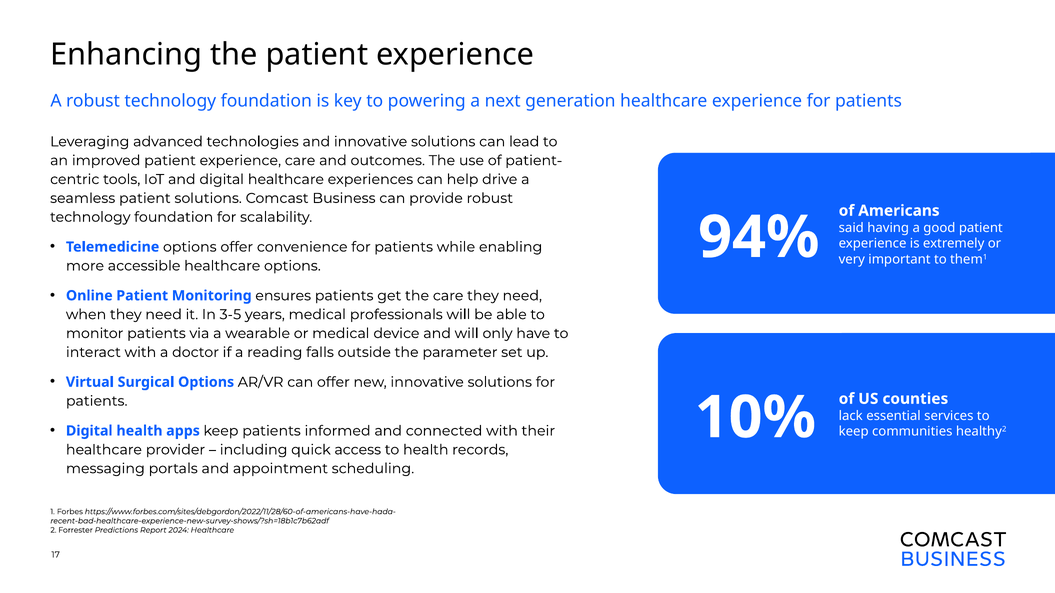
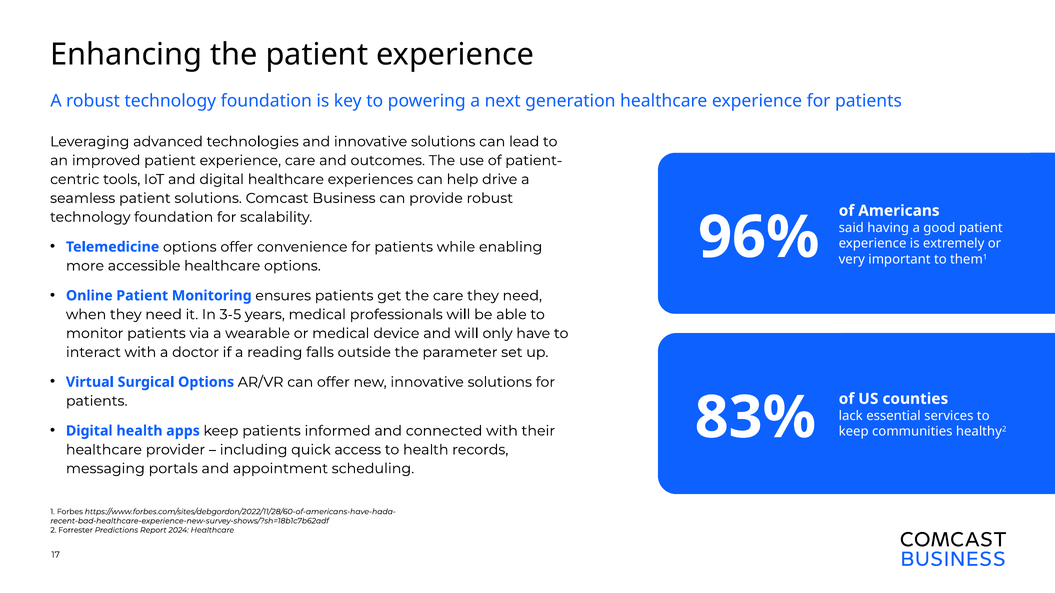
94%: 94% -> 96%
10%: 10% -> 83%
